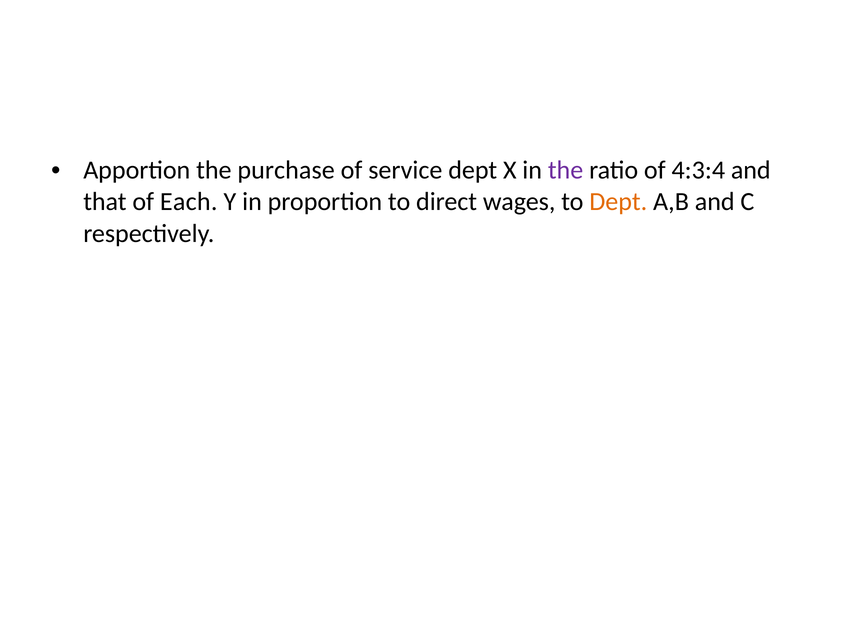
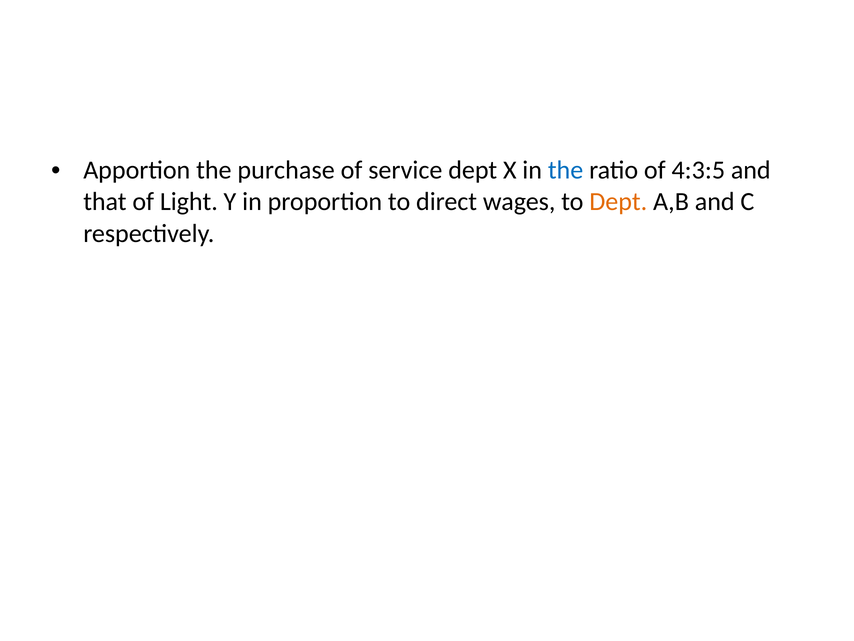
the at (566, 170) colour: purple -> blue
4:3:4: 4:3:4 -> 4:3:5
Each: Each -> Light
